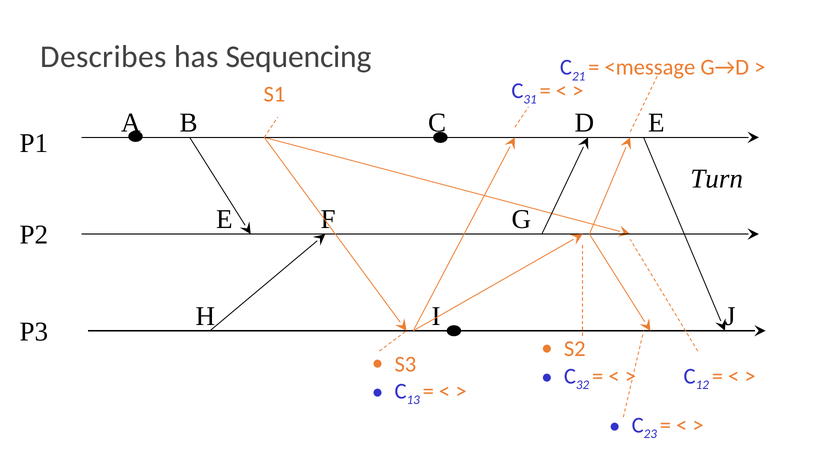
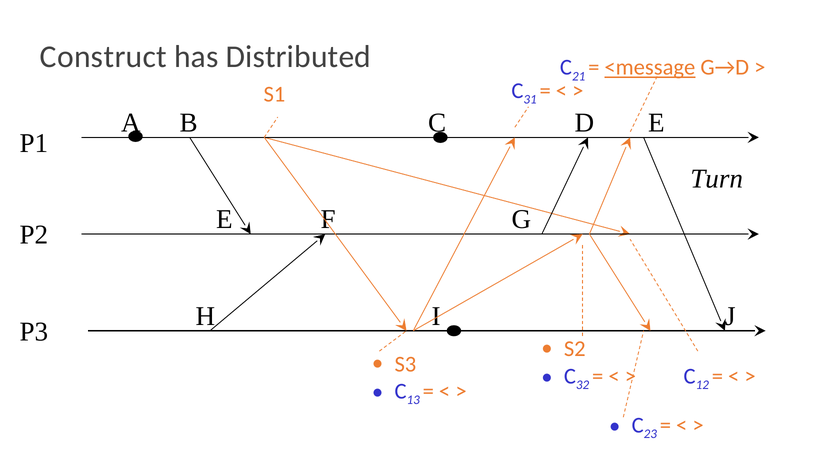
Describes: Describes -> Construct
Sequencing: Sequencing -> Distributed
<message underline: none -> present
